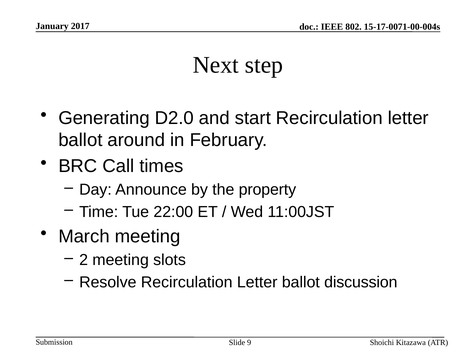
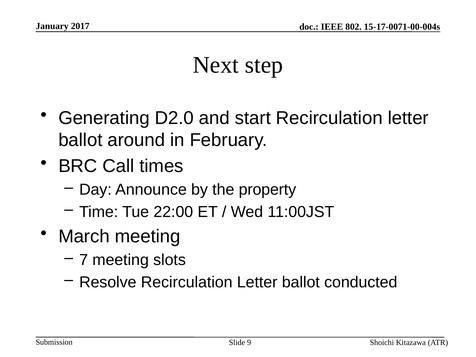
2: 2 -> 7
discussion: discussion -> conducted
